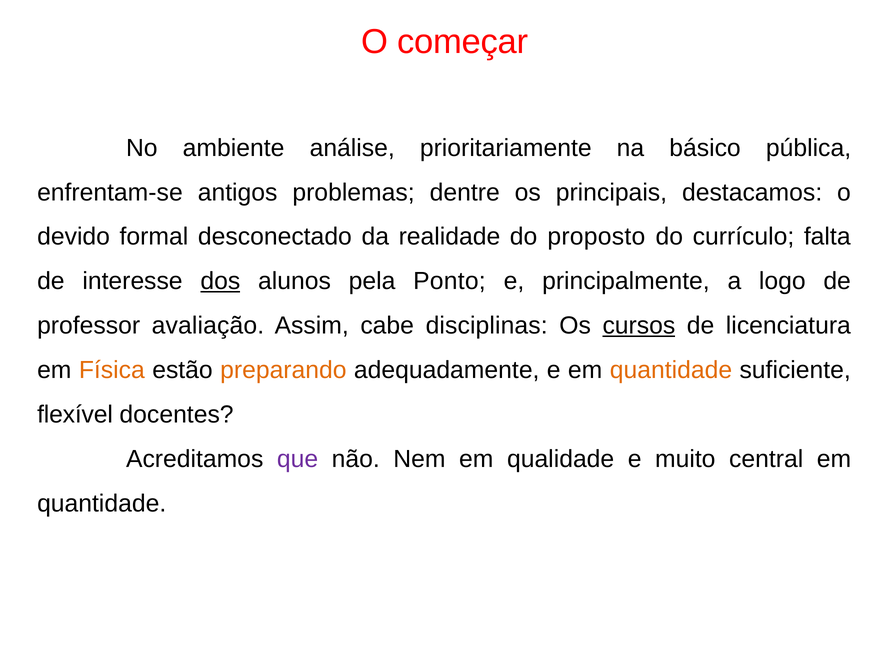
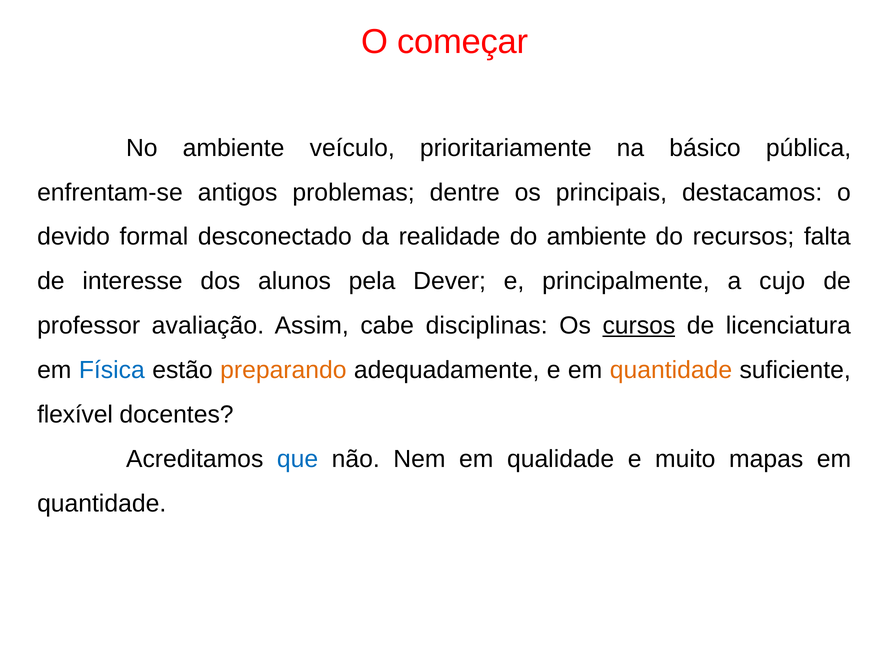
análise: análise -> veículo
do proposto: proposto -> ambiente
currículo: currículo -> recursos
dos underline: present -> none
Ponto: Ponto -> Dever
logo: logo -> cujo
Física colour: orange -> blue
que colour: purple -> blue
central: central -> mapas
